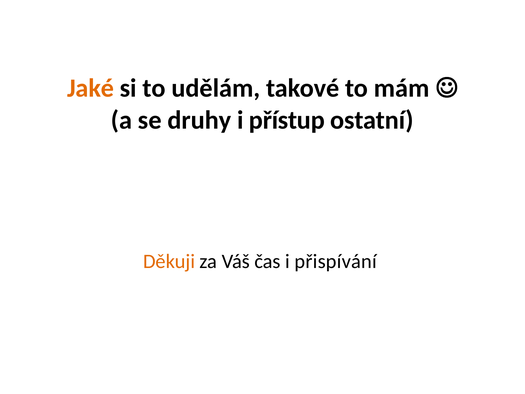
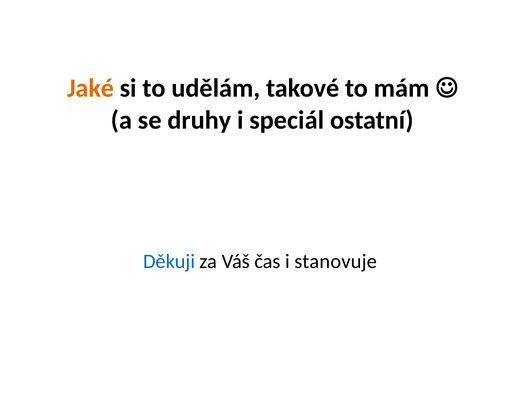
přístup: přístup -> speciál
Děkuji colour: orange -> blue
přispívání: přispívání -> stanovuje
